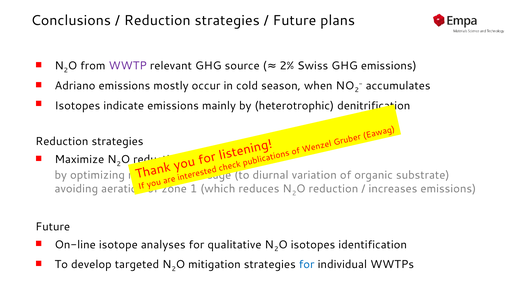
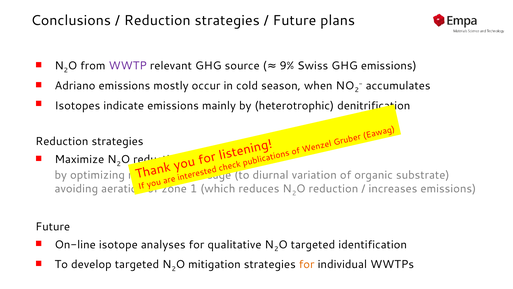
2%: 2% -> 9%
isotopes at (313, 244): isotopes -> targeted
for at (307, 264) colour: blue -> orange
